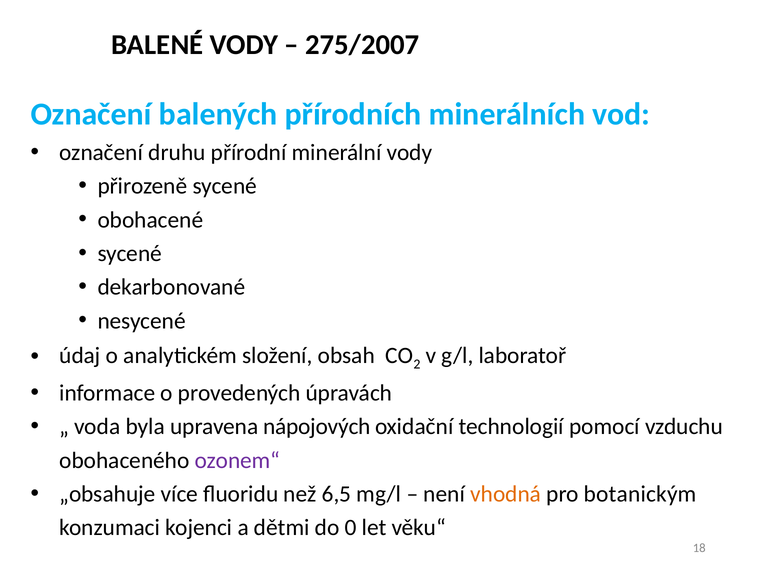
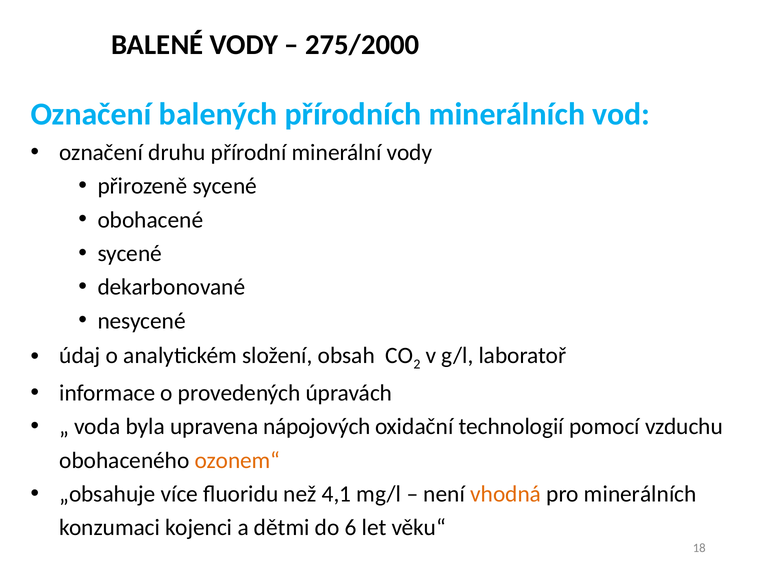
275/2007: 275/2007 -> 275/2000
ozonem“ colour: purple -> orange
6,5: 6,5 -> 4,1
pro botanickým: botanickým -> minerálních
0: 0 -> 6
